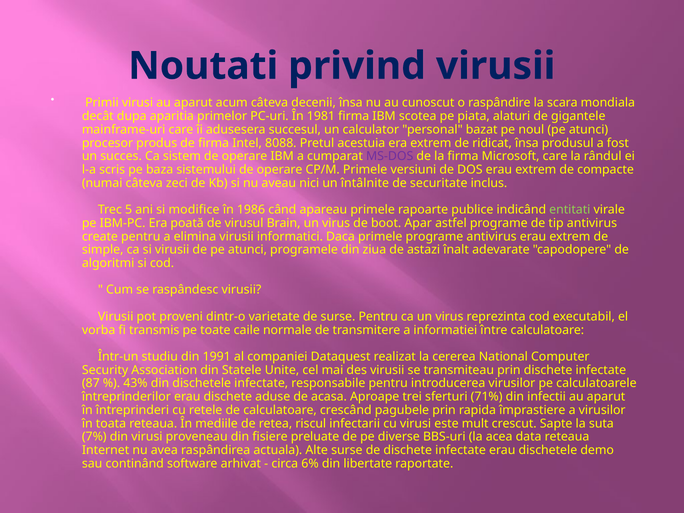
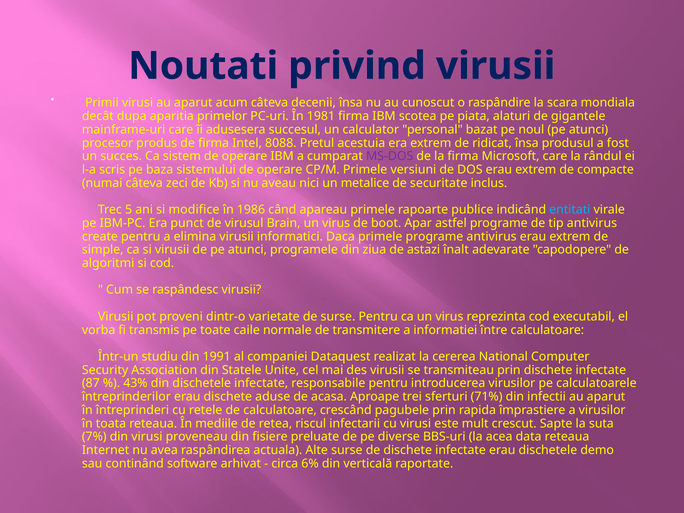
întâlnite: întâlnite -> metalice
entitati colour: light green -> light blue
poată: poată -> punct
libertate: libertate -> verticală
